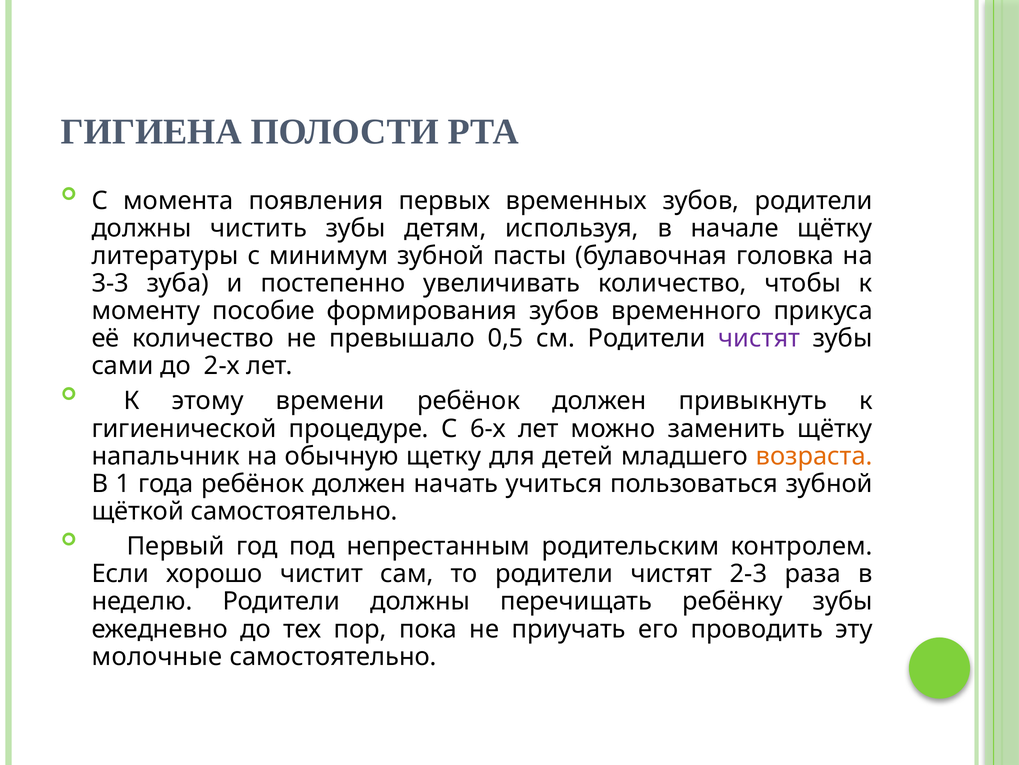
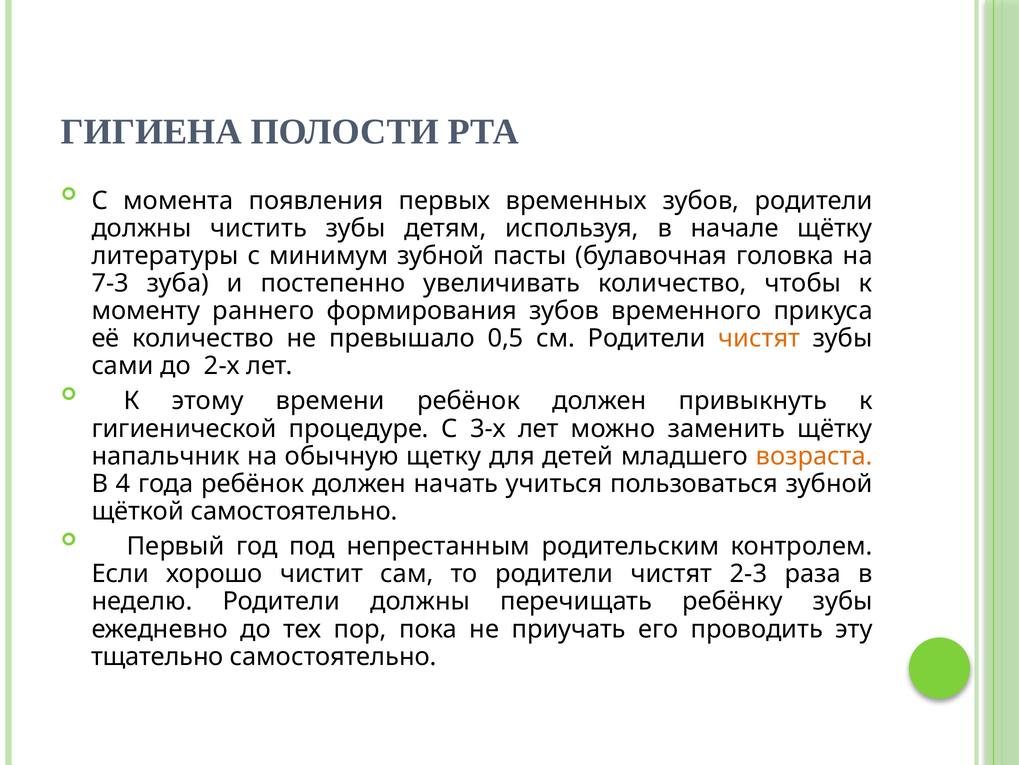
3-3: 3-3 -> 7-3
пособие: пособие -> раннего
чистят at (759, 338) colour: purple -> orange
6-х: 6-х -> 3-х
1: 1 -> 4
молочные: молочные -> тщательно
